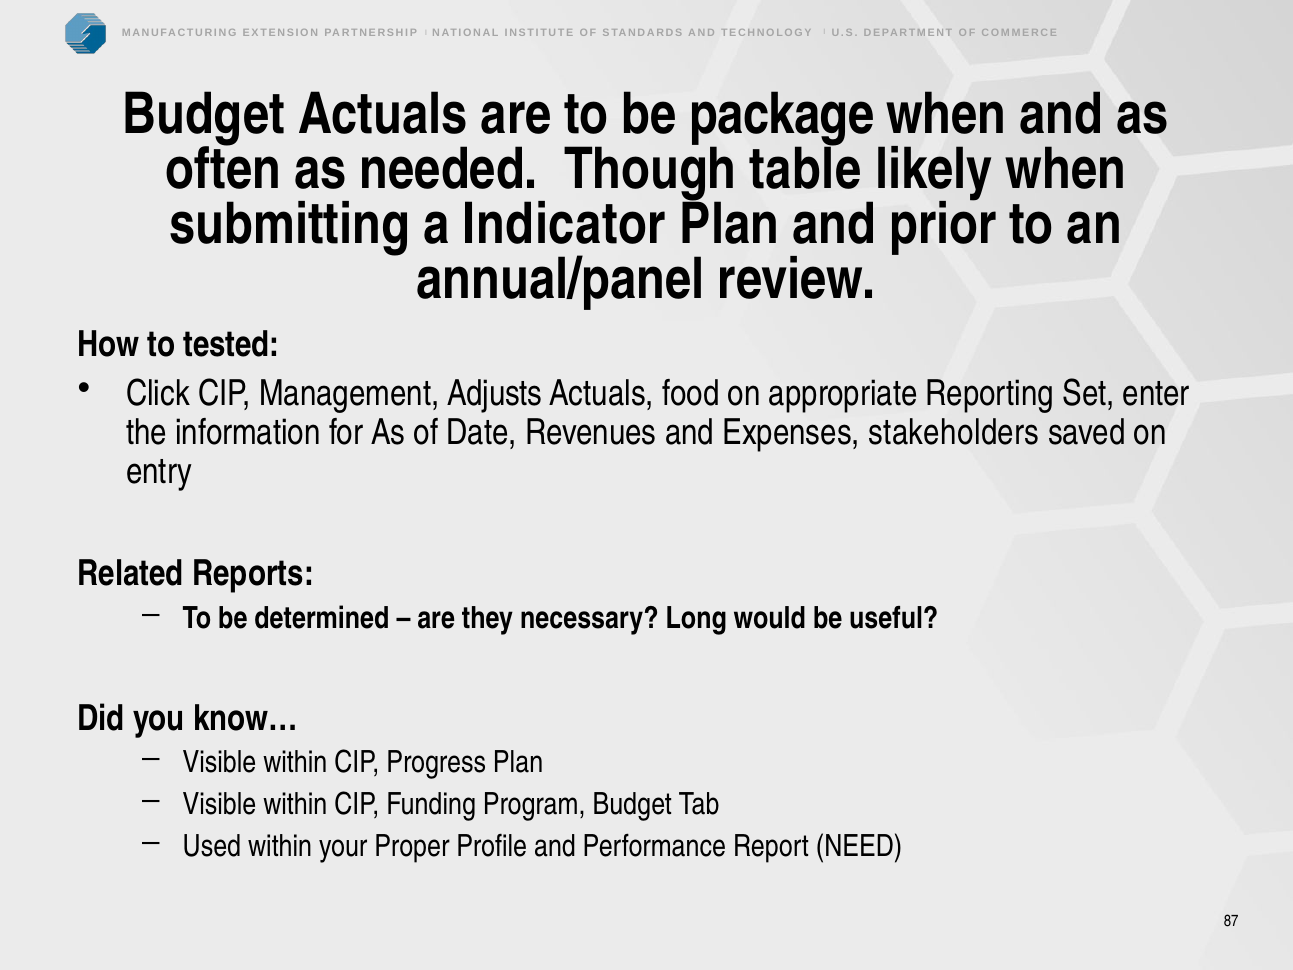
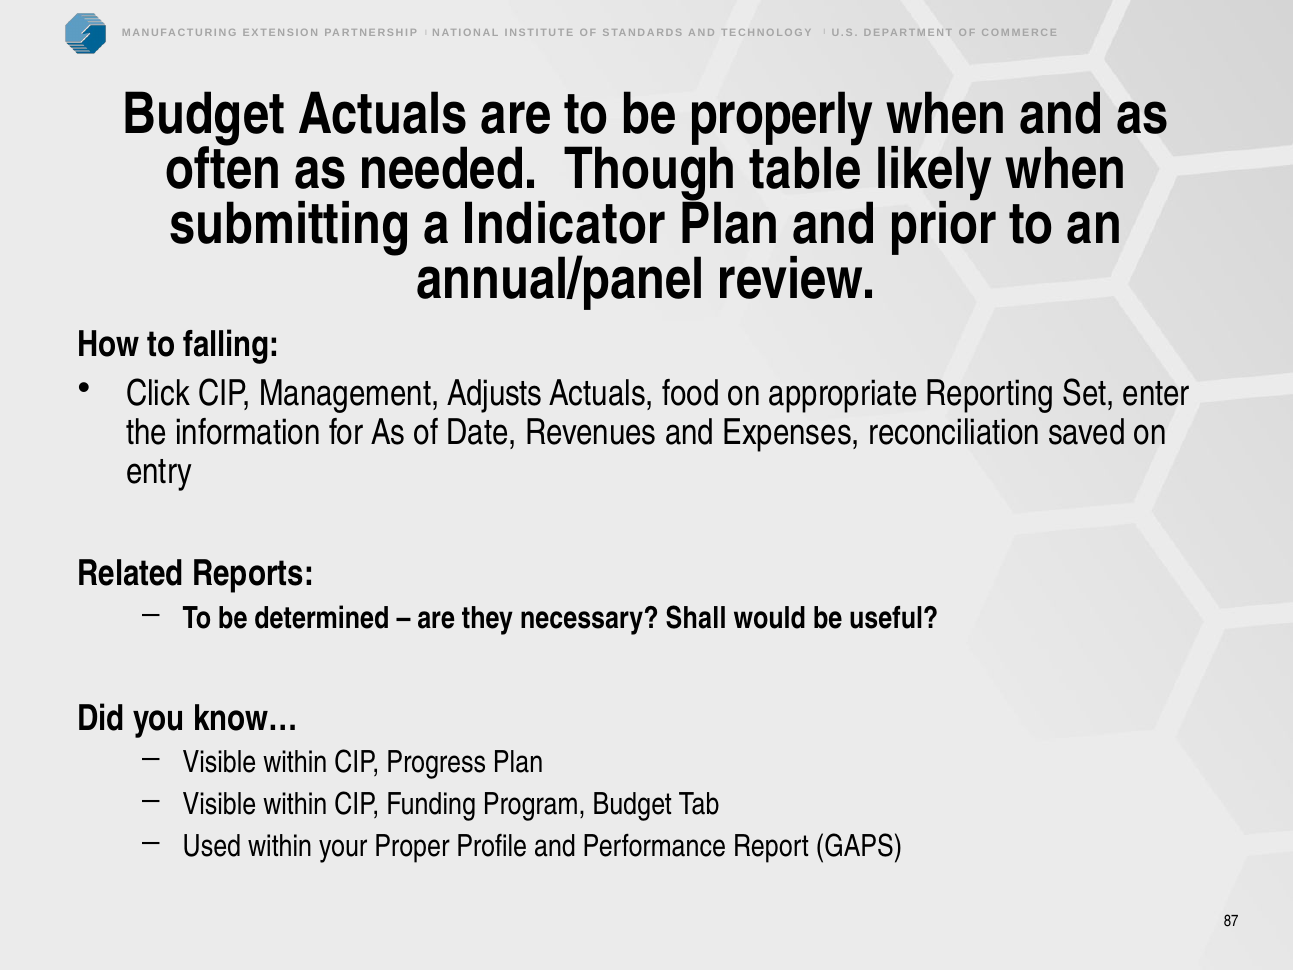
package: package -> properly
tested: tested -> falling
stakeholders: stakeholders -> reconciliation
Long: Long -> Shall
NEED: NEED -> GAPS
